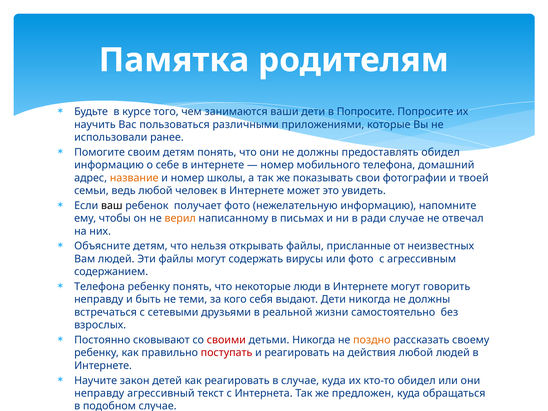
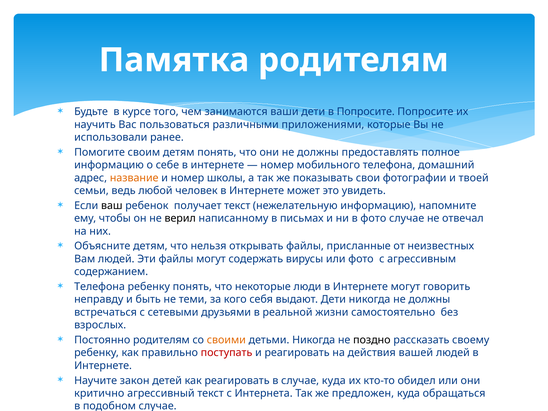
предоставлять обидел: обидел -> полное
получает фото: фото -> текст
верил colour: orange -> black
в ради: ради -> фото
Постоянно сковывают: сковывают -> родителям
своими colour: red -> orange
поздно colour: orange -> black
действия любой: любой -> вашей
неправду at (99, 393): неправду -> критично
